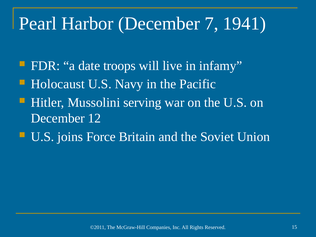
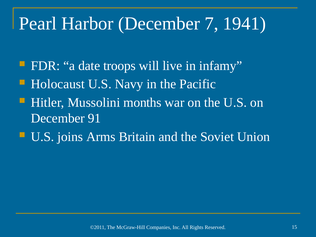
serving: serving -> months
12: 12 -> 91
Force: Force -> Arms
